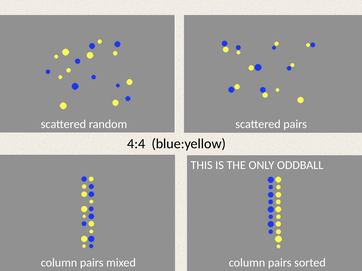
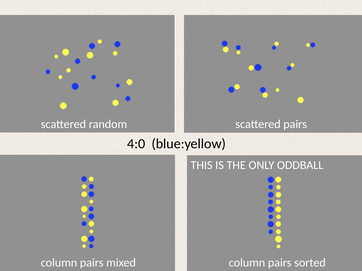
4:4: 4:4 -> 4:0
